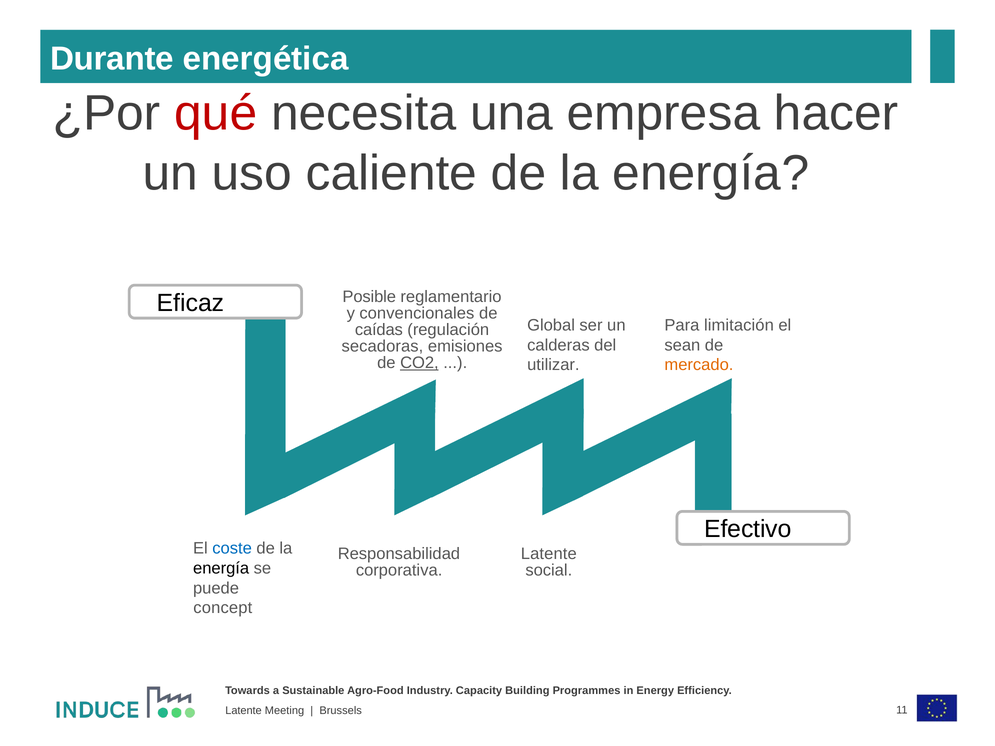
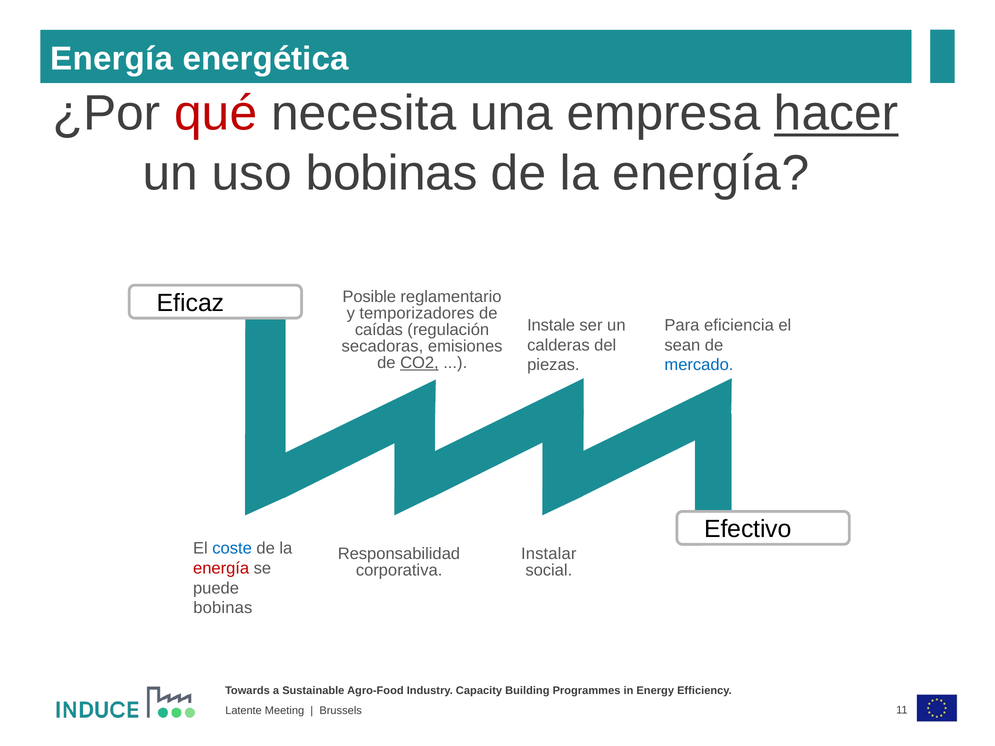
Durante at (112, 59): Durante -> Energía
hacer underline: none -> present
uso caliente: caliente -> bobinas
convencionales: convencionales -> temporizadores
Global: Global -> Instale
limitación: limitación -> eficiencia
utilizar: utilizar -> piezas
mercado colour: orange -> blue
Latente at (549, 554): Latente -> Instalar
energía at (221, 568) colour: black -> red
concept at (223, 608): concept -> bobinas
